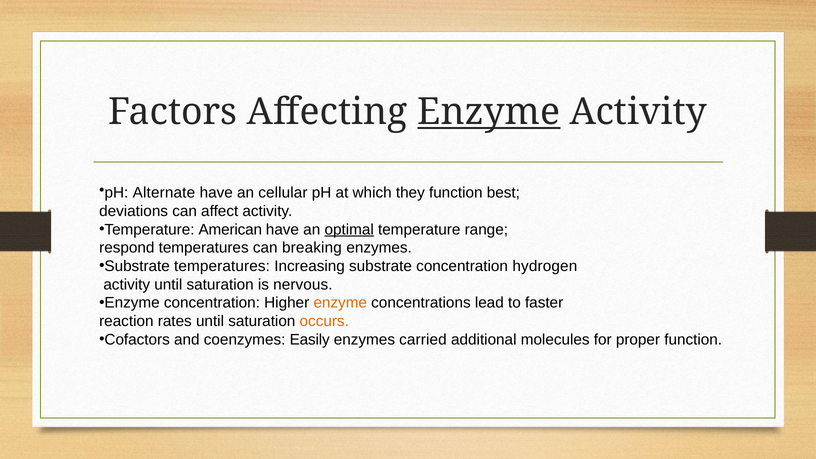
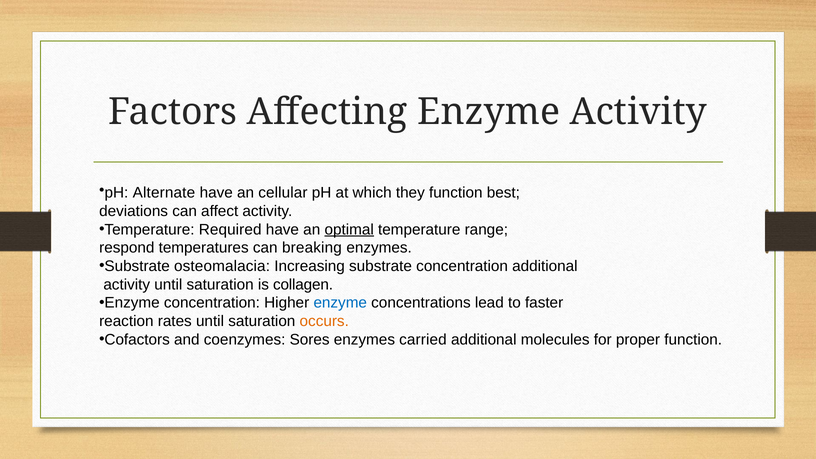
Enzyme at (489, 112) underline: present -> none
American: American -> Required
Substrate temperatures: temperatures -> osteomalacia
concentration hydrogen: hydrogen -> additional
nervous: nervous -> collagen
enzyme at (340, 303) colour: orange -> blue
Easily: Easily -> Sores
